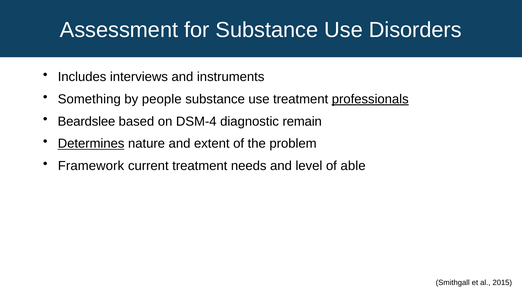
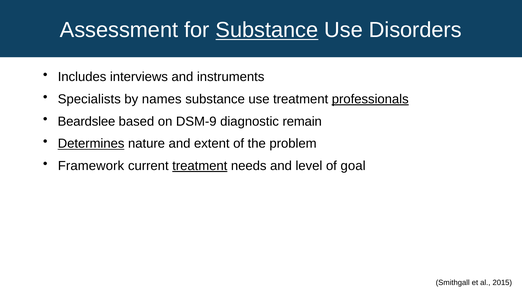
Substance at (267, 30) underline: none -> present
Something: Something -> Specialists
people: people -> names
DSM-4: DSM-4 -> DSM-9
treatment at (200, 166) underline: none -> present
able: able -> goal
